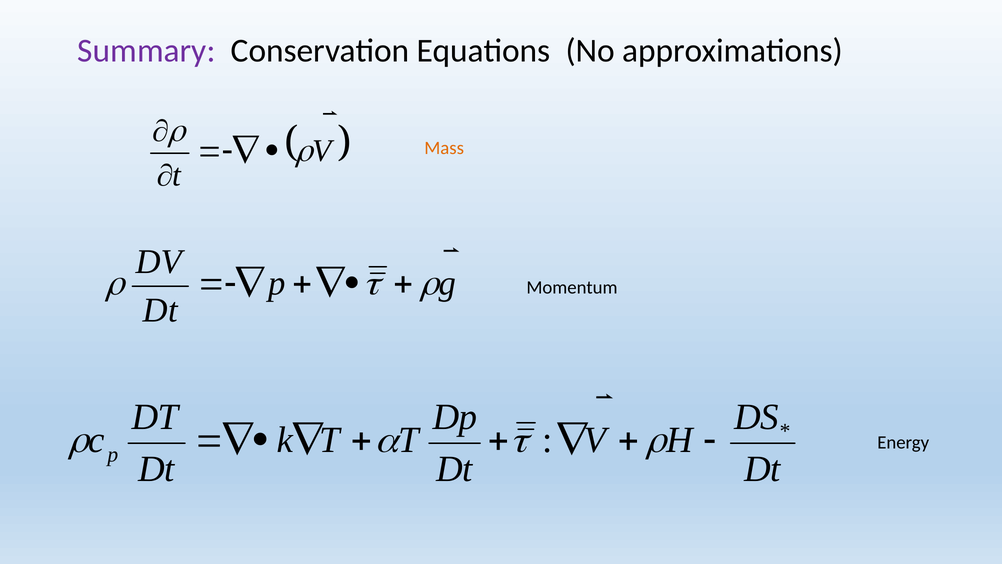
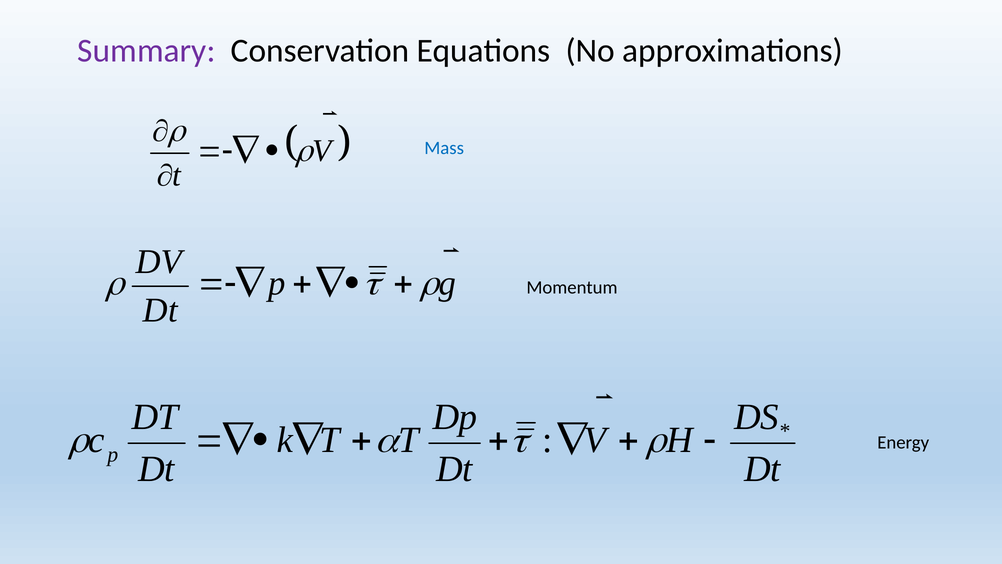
Mass colour: orange -> blue
